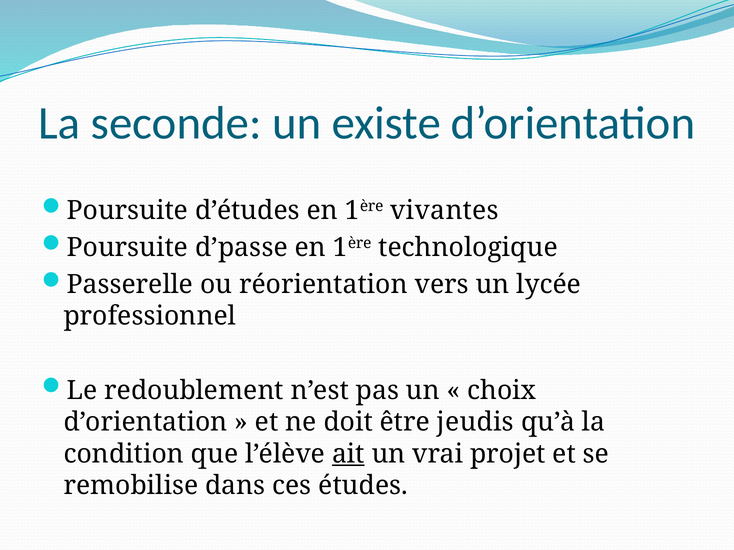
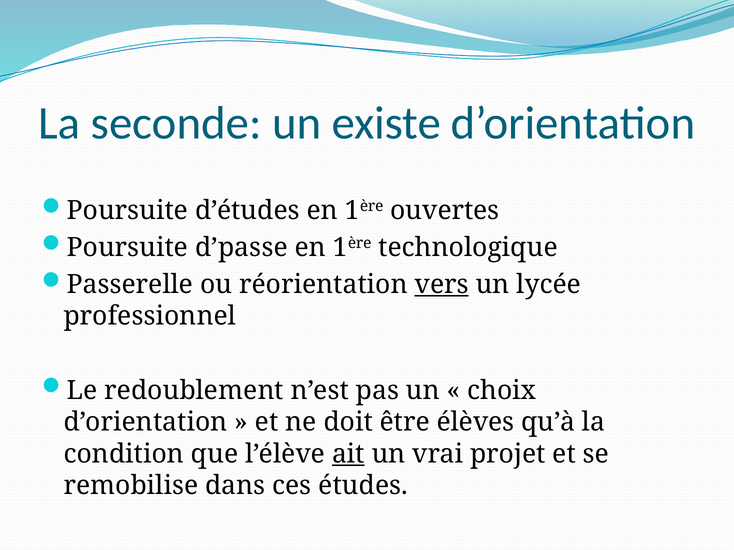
vivantes: vivantes -> ouvertes
vers underline: none -> present
jeudis: jeudis -> élèves
